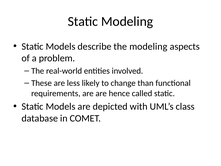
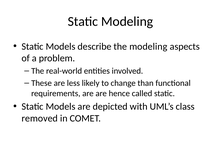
database: database -> removed
